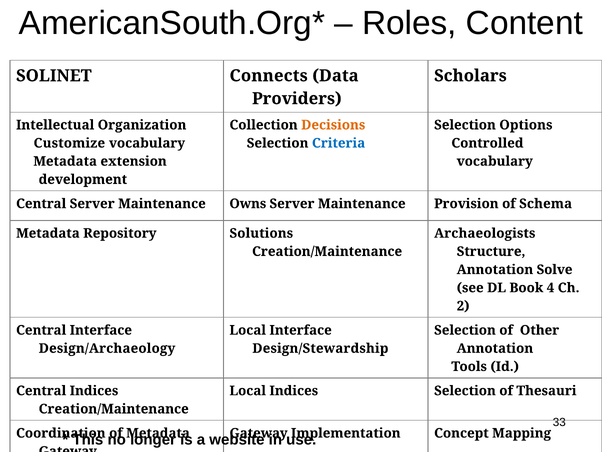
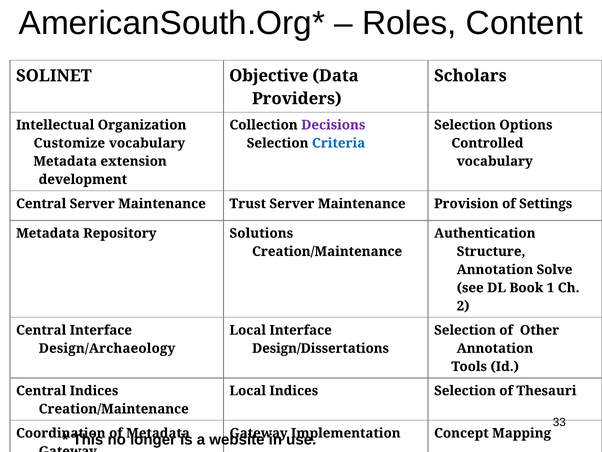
Connects: Connects -> Objective
Decisions colour: orange -> purple
Owns: Owns -> Trust
Schema: Schema -> Settings
Archaeologists: Archaeologists -> Authentication
4: 4 -> 1
Design/Stewardship: Design/Stewardship -> Design/Dissertations
